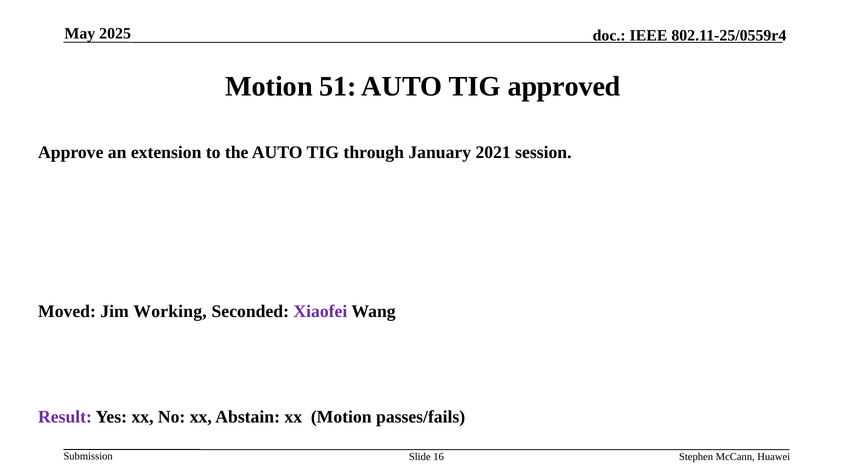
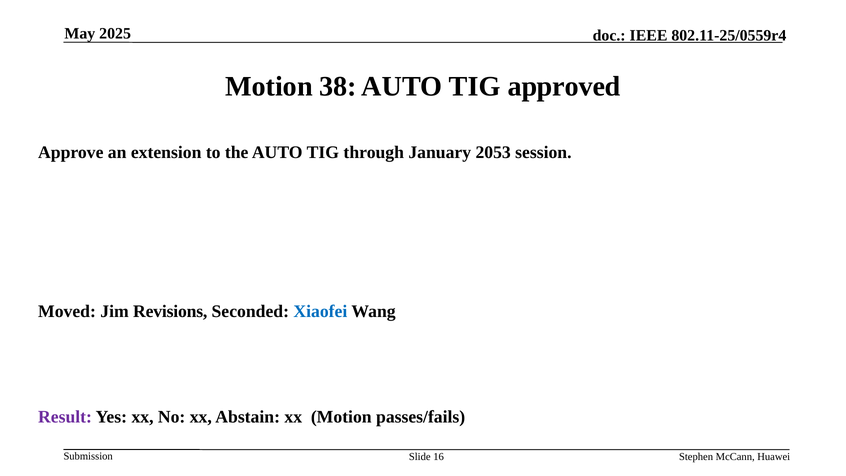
51: 51 -> 38
2021: 2021 -> 2053
Working: Working -> Revisions
Xiaofei colour: purple -> blue
